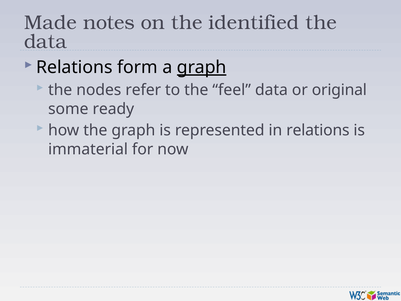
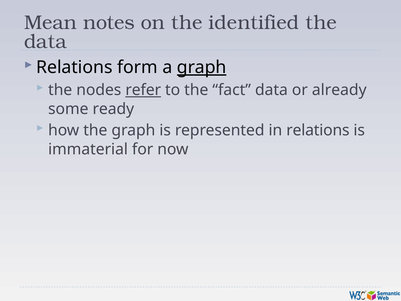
Made: Made -> Mean
refer underline: none -> present
feel: feel -> fact
original: original -> already
